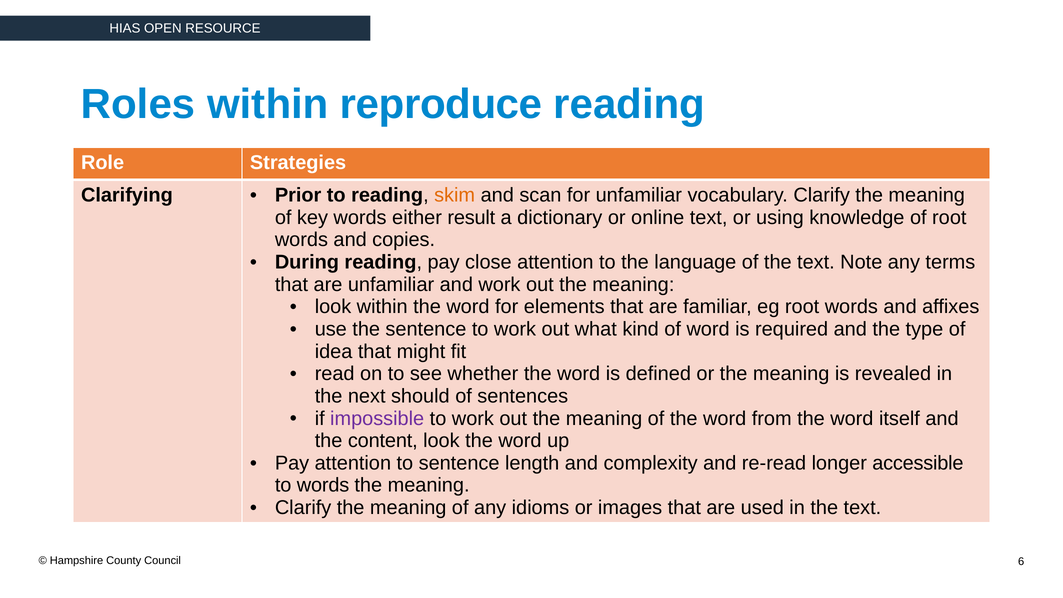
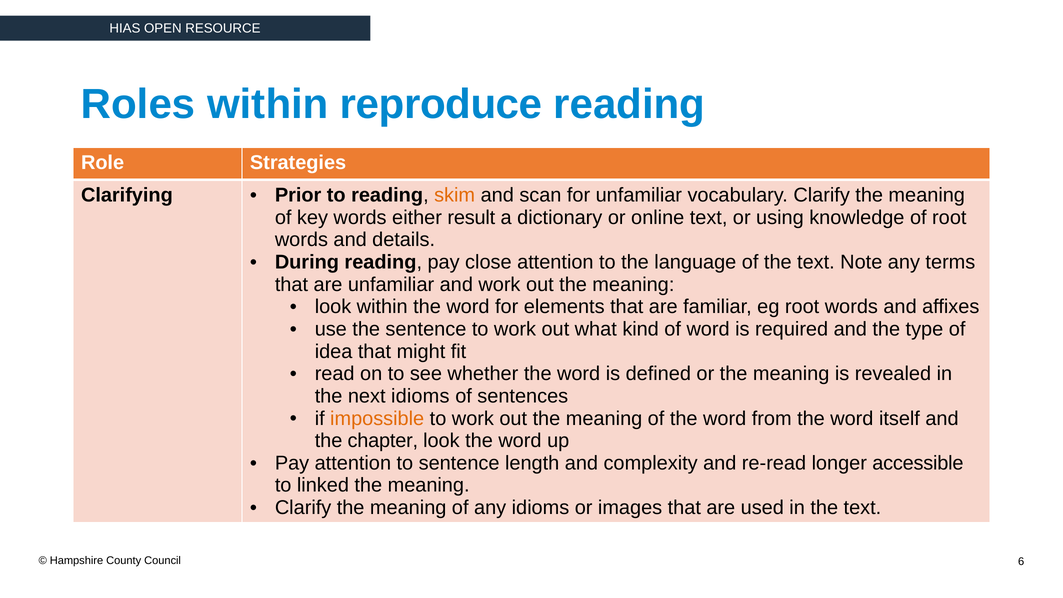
copies: copies -> details
next should: should -> idioms
impossible colour: purple -> orange
content: content -> chapter
to words: words -> linked
